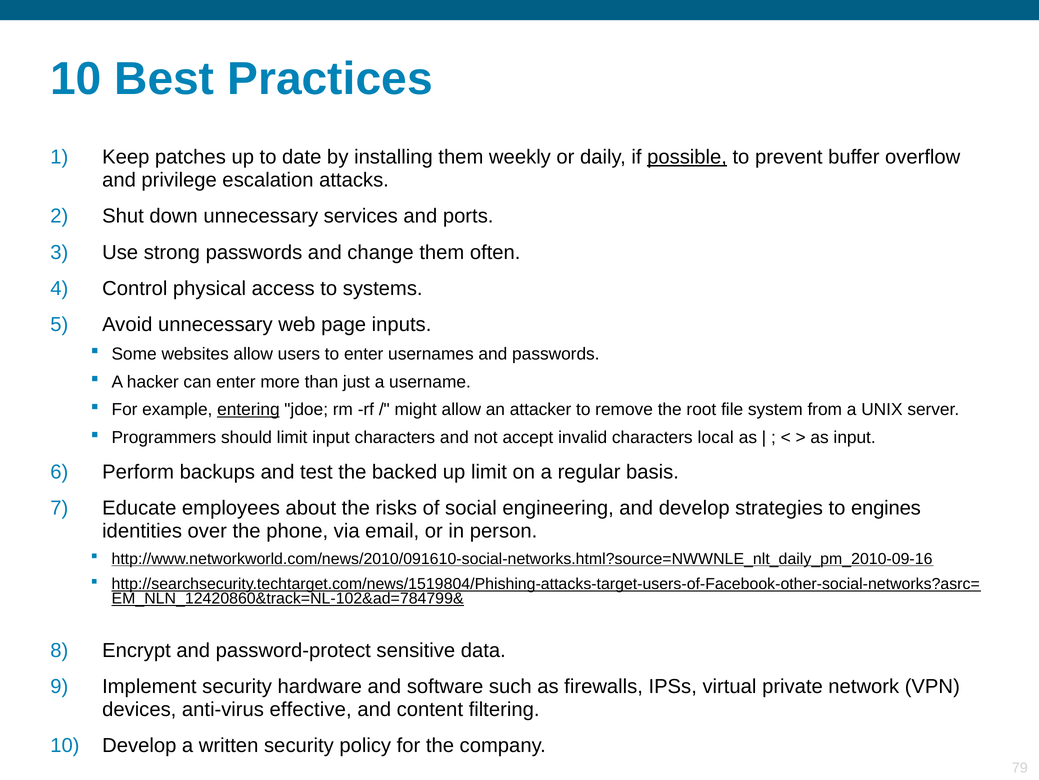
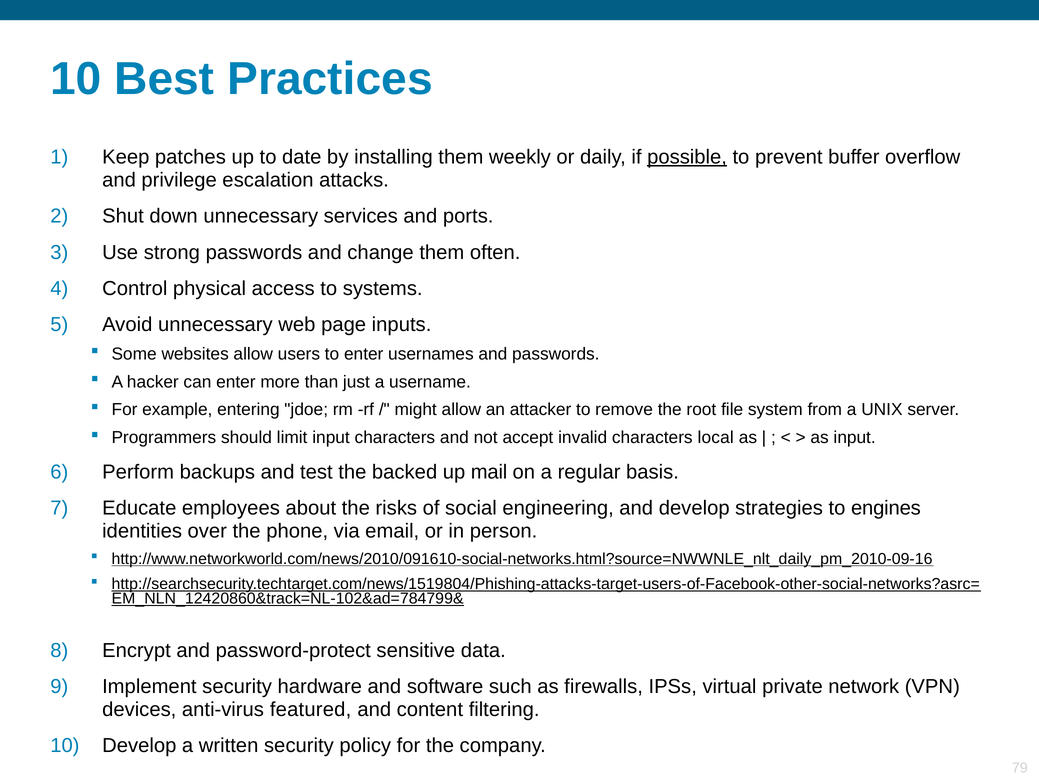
entering underline: present -> none
up limit: limit -> mail
effective: effective -> featured
